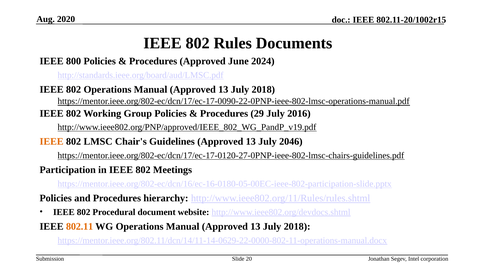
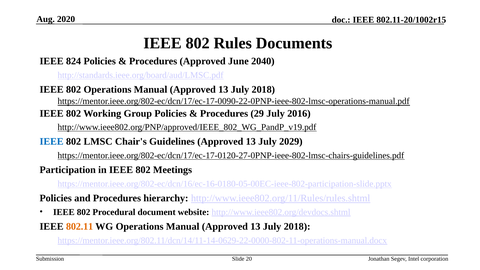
800: 800 -> 824
2024: 2024 -> 2040
IEEE at (52, 142) colour: orange -> blue
2046: 2046 -> 2029
